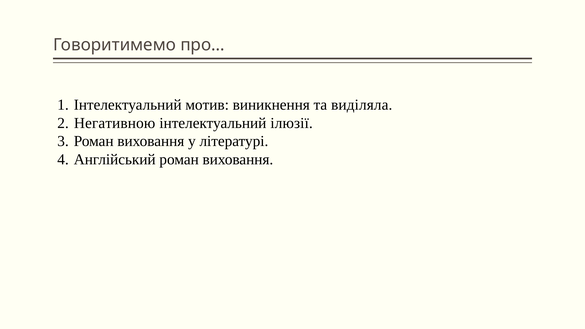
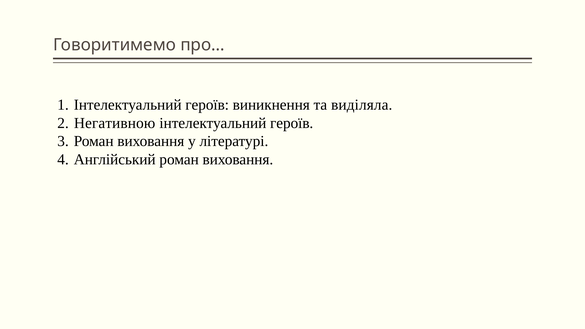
мотив at (207, 105): мотив -> героїв
ілюзії at (292, 123): ілюзії -> героїв
